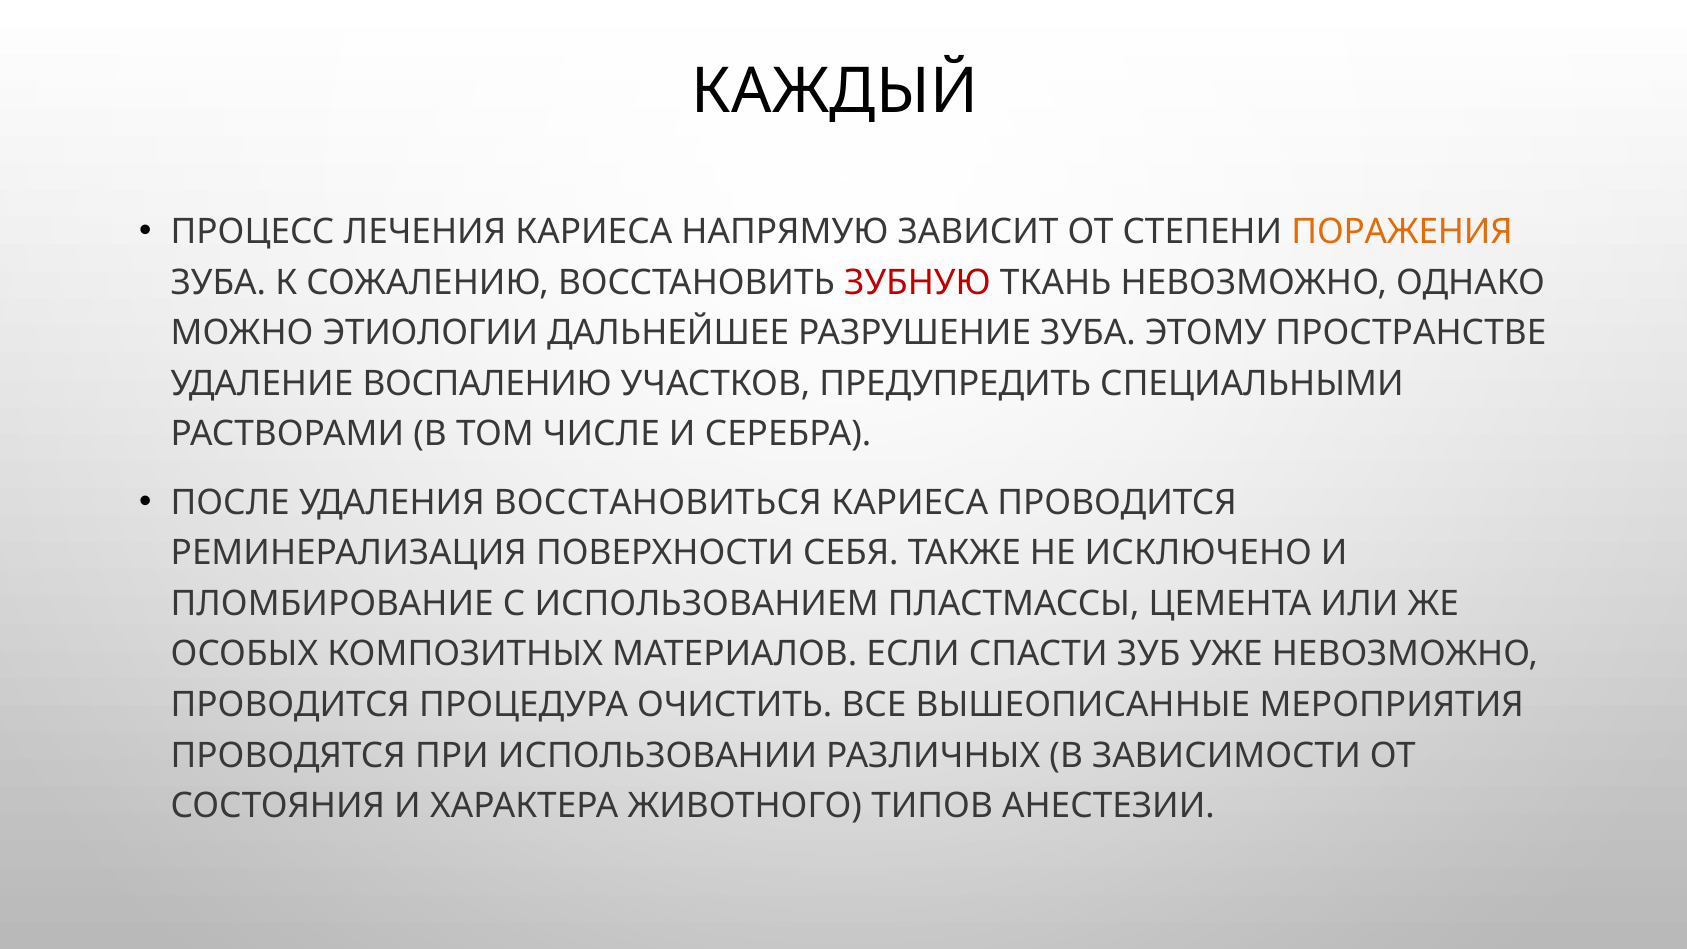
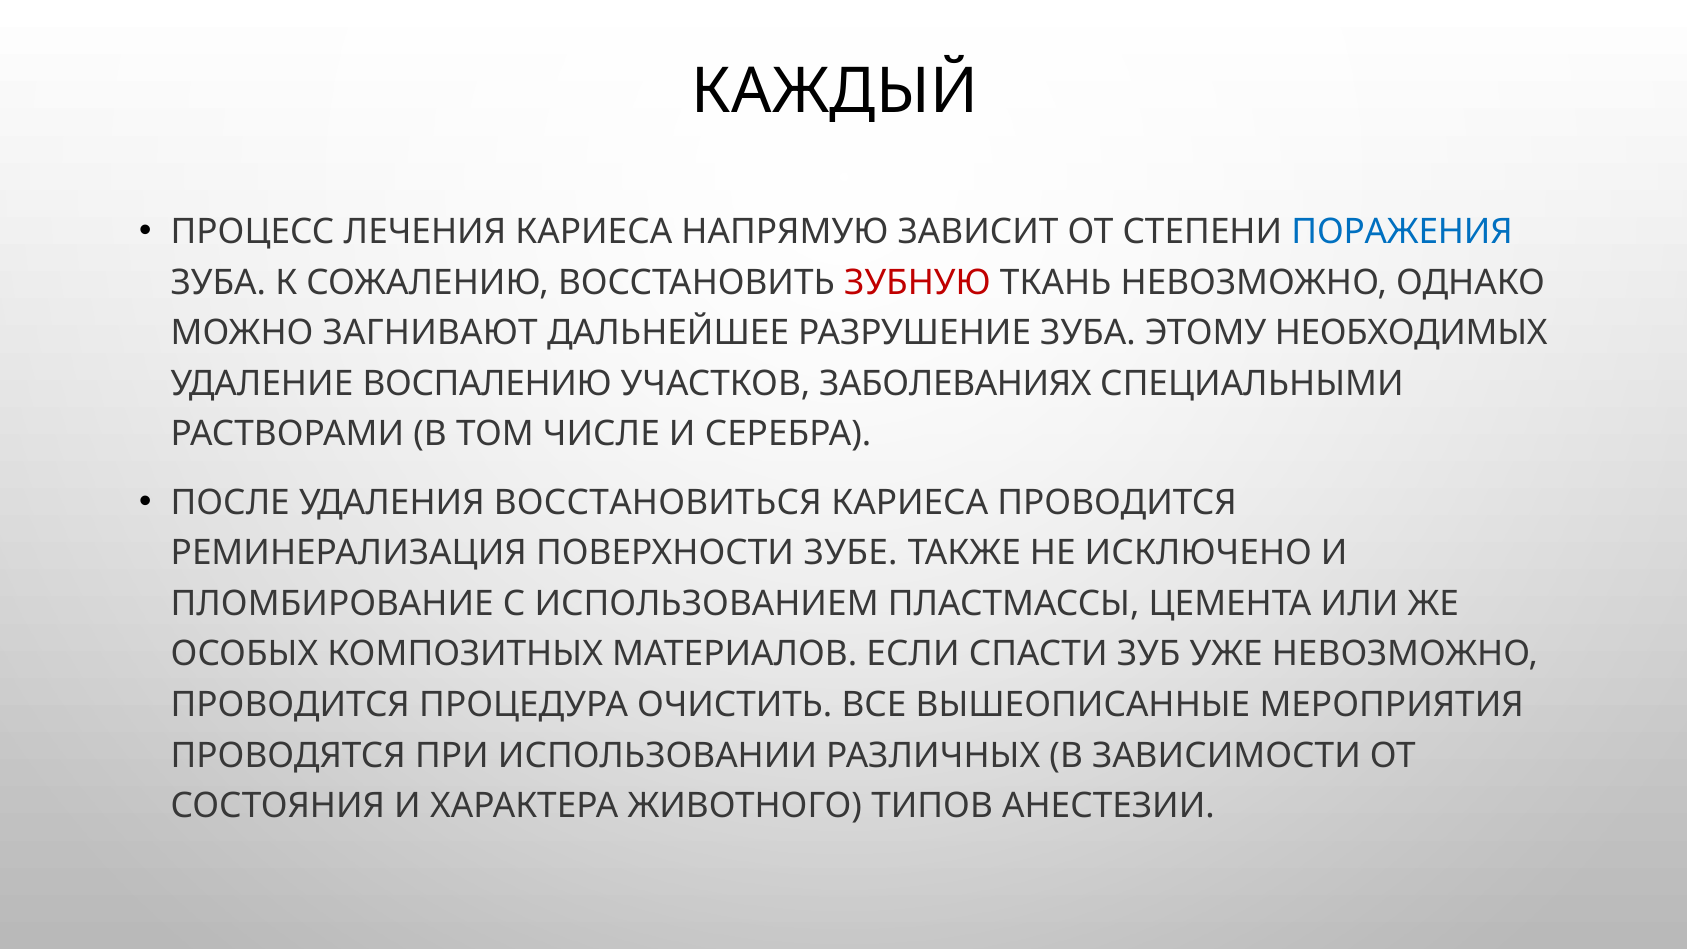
ПОРАЖЕНИЯ colour: orange -> blue
ЭТИОЛОГИИ: ЭТИОЛОГИИ -> ЗАГНИВАЮТ
ПРОСТРАНСТВЕ: ПРОСТРАНСТВЕ -> НЕОБХОДИМЫХ
ПРЕДУПРЕДИТЬ: ПРЕДУПРЕДИТЬ -> ЗАБОЛЕВАНИЯХ
СЕБЯ: СЕБЯ -> ЗУБЕ
